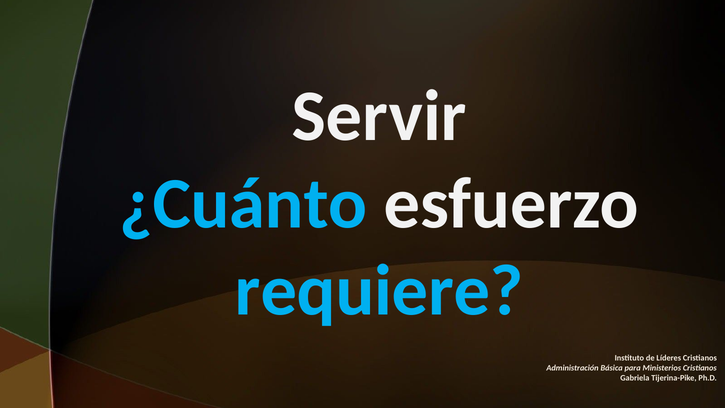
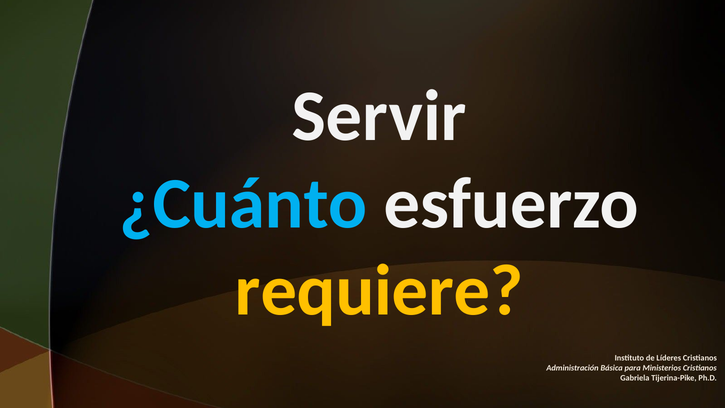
requiere colour: light blue -> yellow
